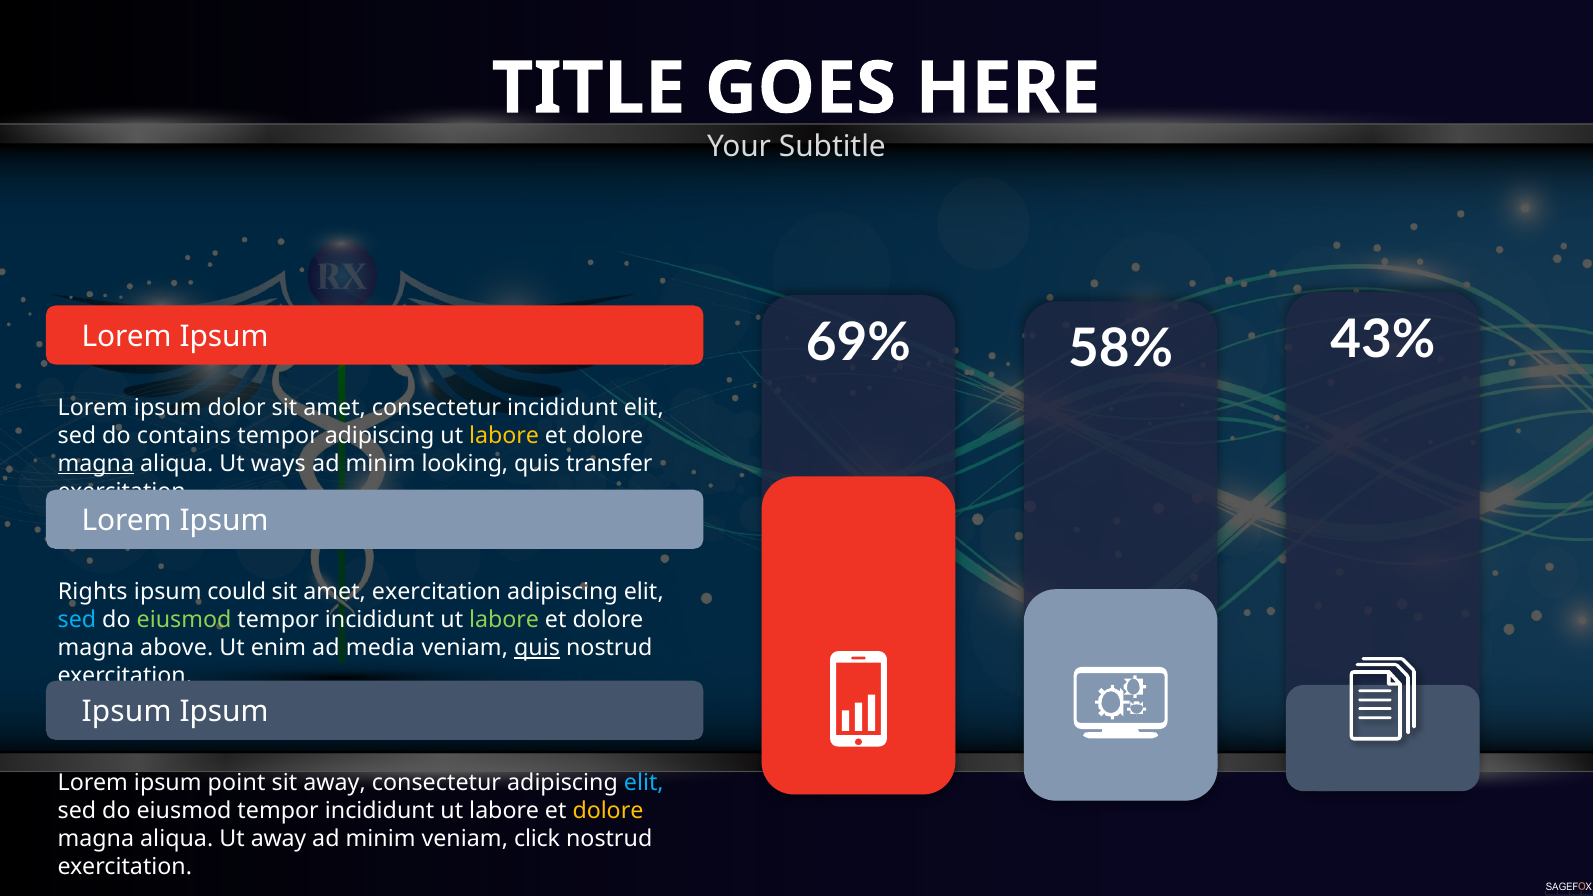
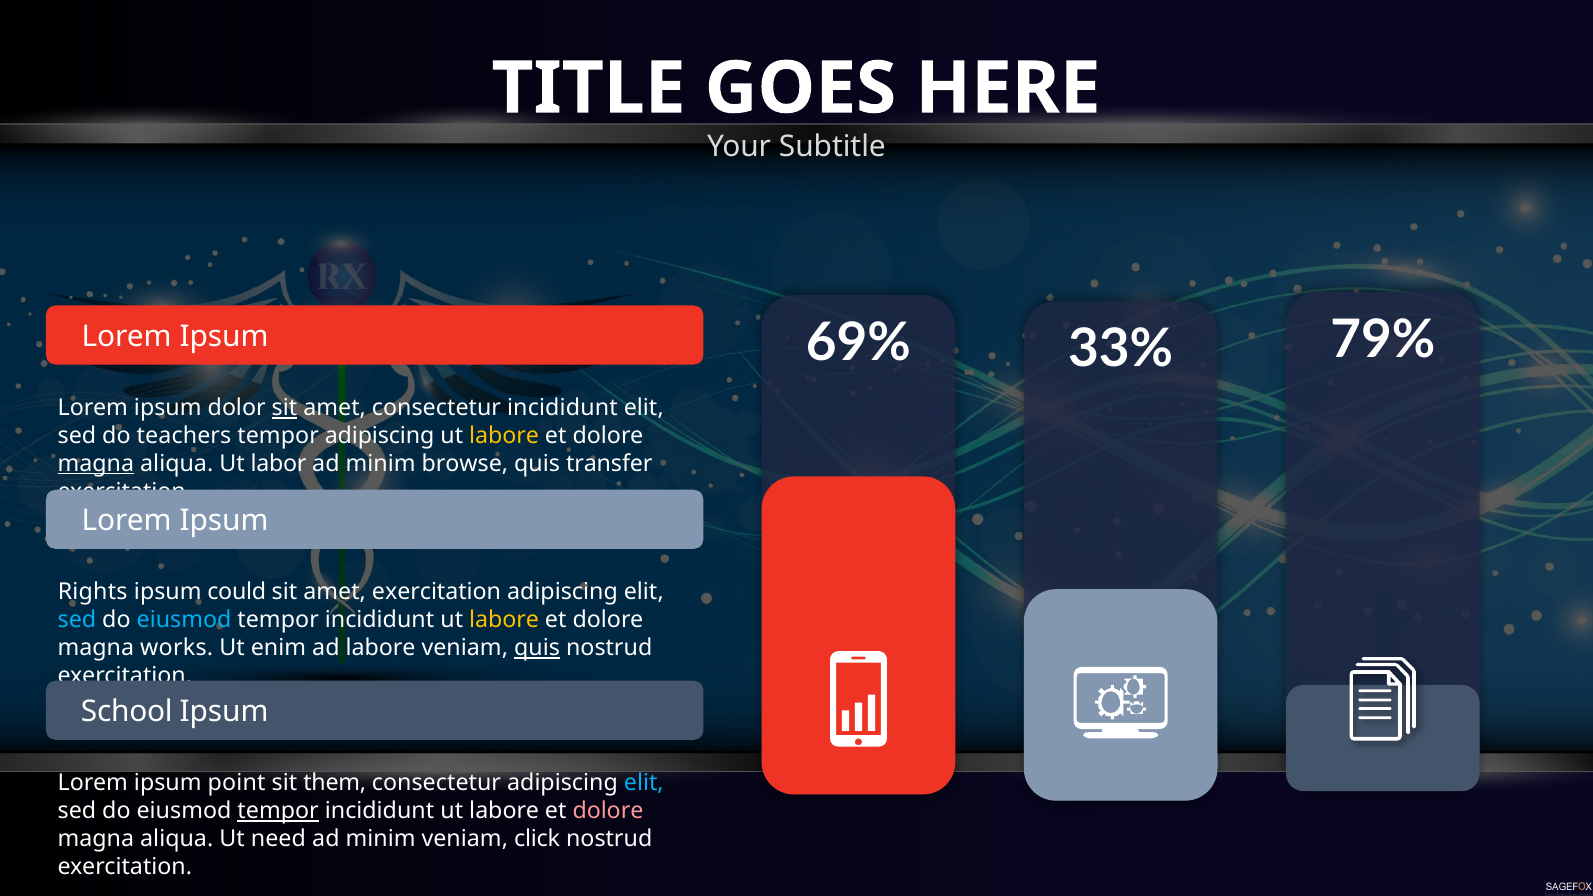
43%: 43% -> 79%
58%: 58% -> 33%
sit at (284, 408) underline: none -> present
contains: contains -> teachers
ways: ways -> labor
looking: looking -> browse
eiusmod at (184, 620) colour: light green -> light blue
labore at (504, 620) colour: light green -> yellow
above: above -> works
ad media: media -> labore
Ipsum at (127, 712): Ipsum -> School
sit away: away -> them
tempor at (278, 811) underline: none -> present
dolore at (608, 811) colour: yellow -> pink
Ut away: away -> need
